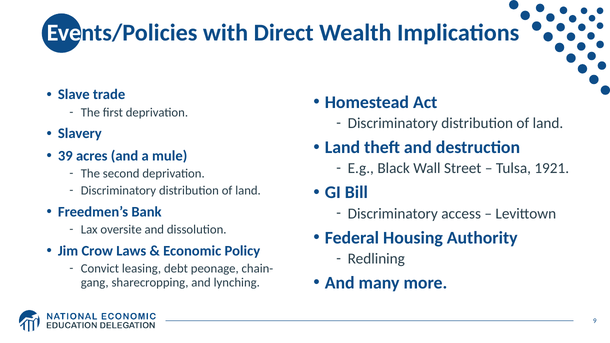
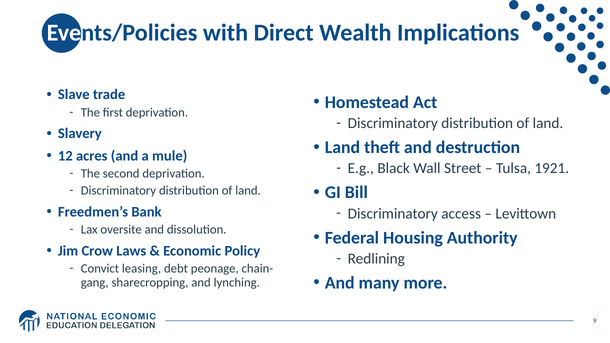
39: 39 -> 12
